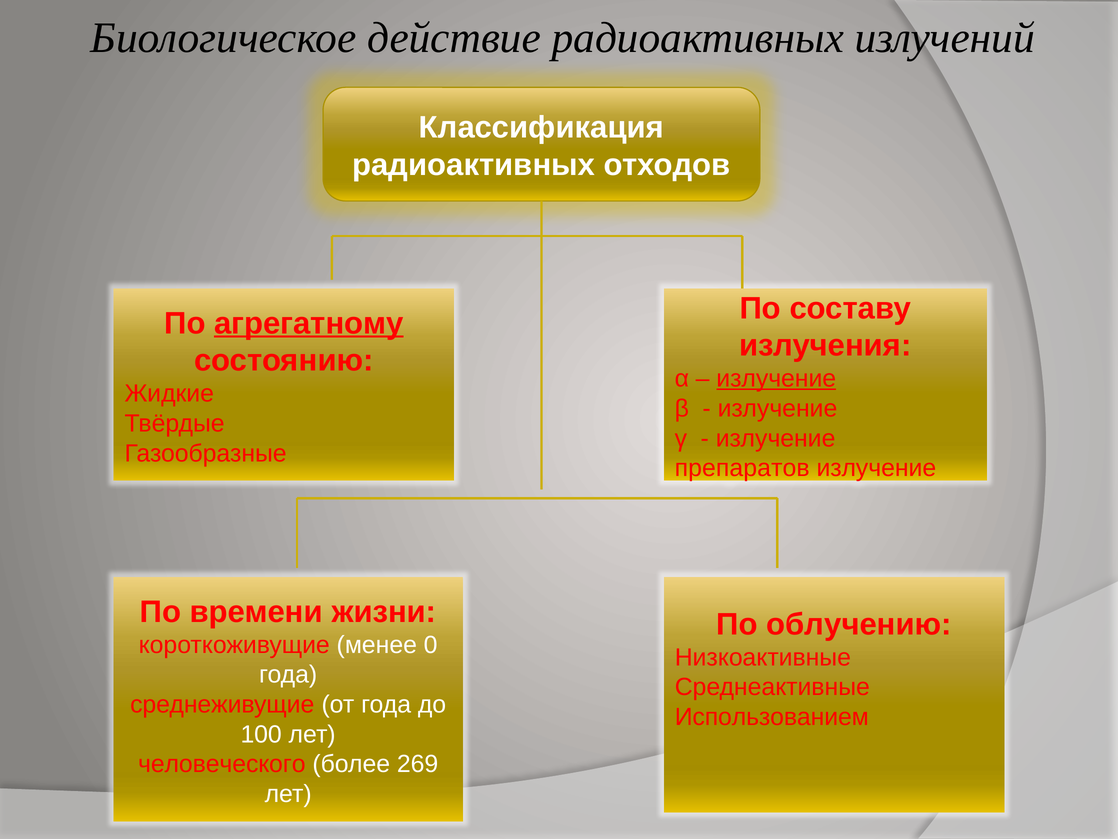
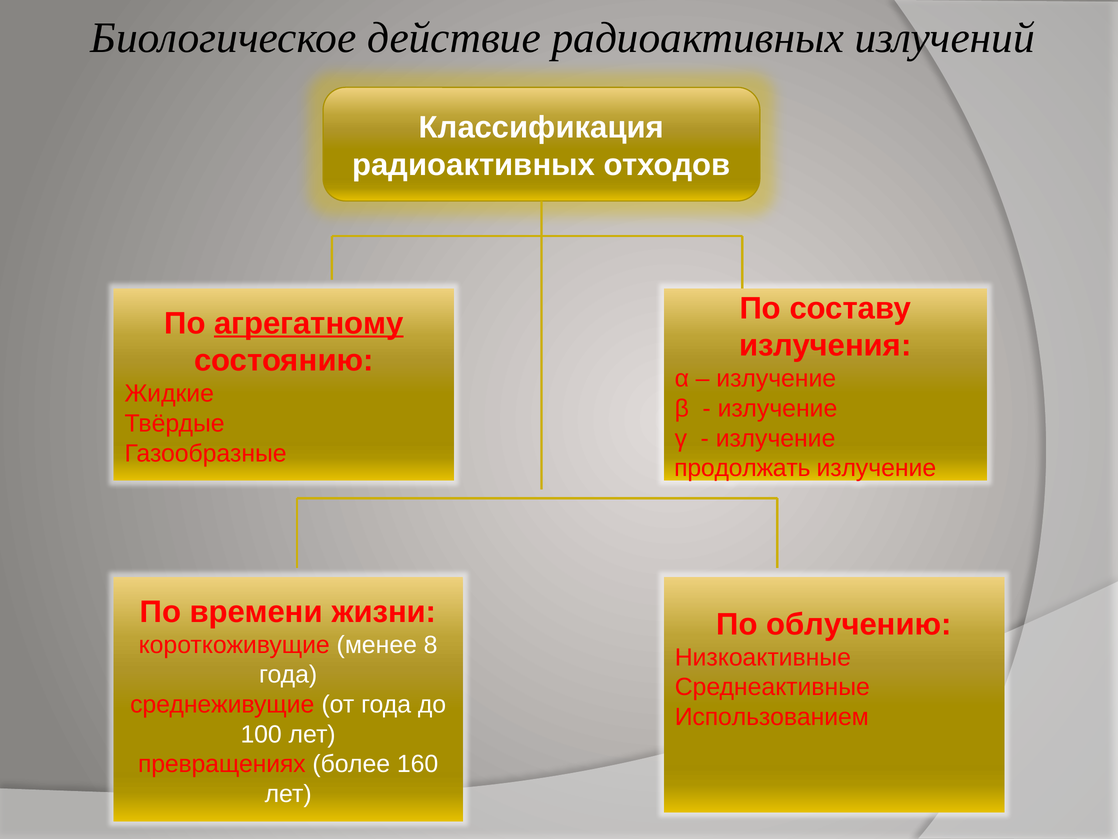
излучение at (776, 379) underline: present -> none
препаратов: препаратов -> продолжать
0: 0 -> 8
человеческого: человеческого -> превращениях
269: 269 -> 160
